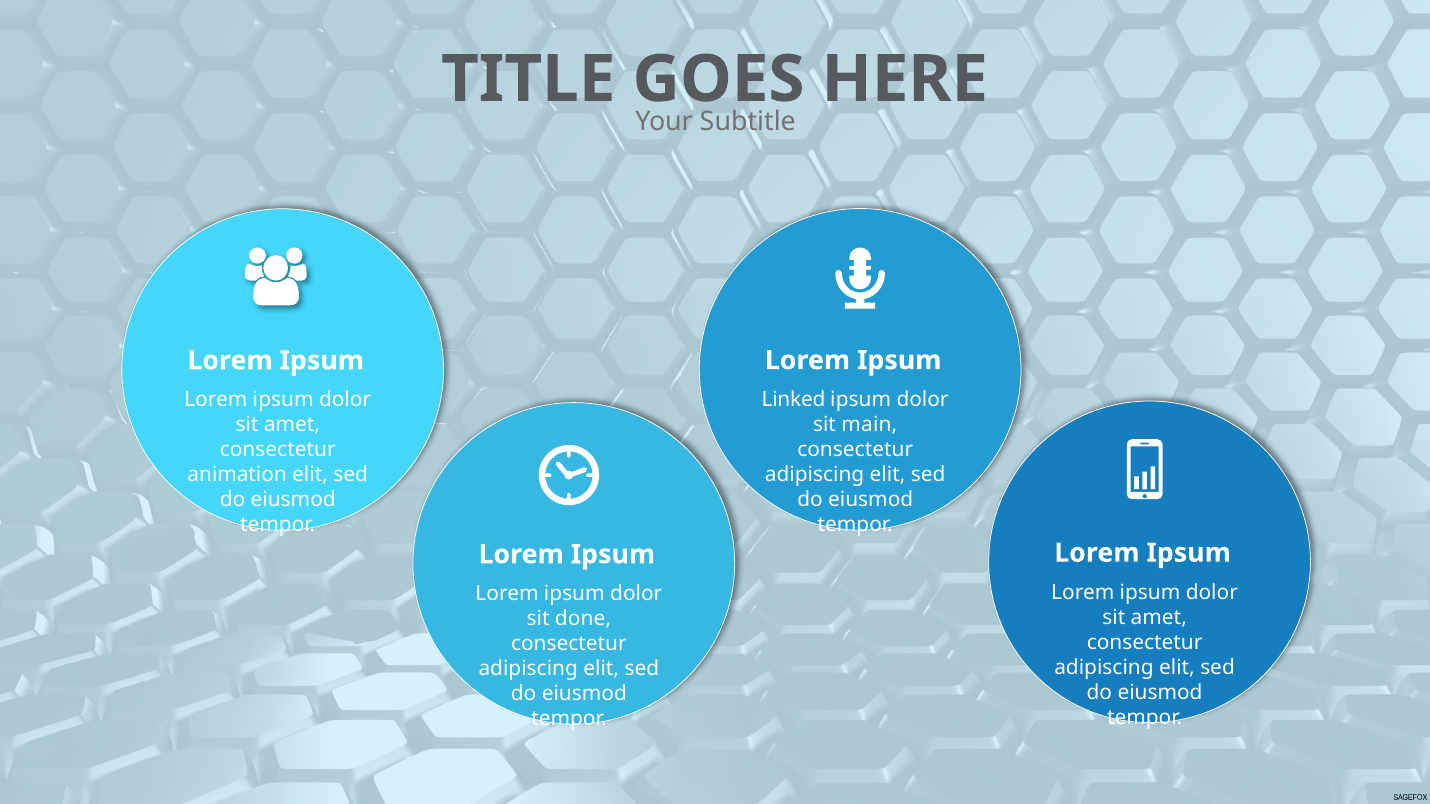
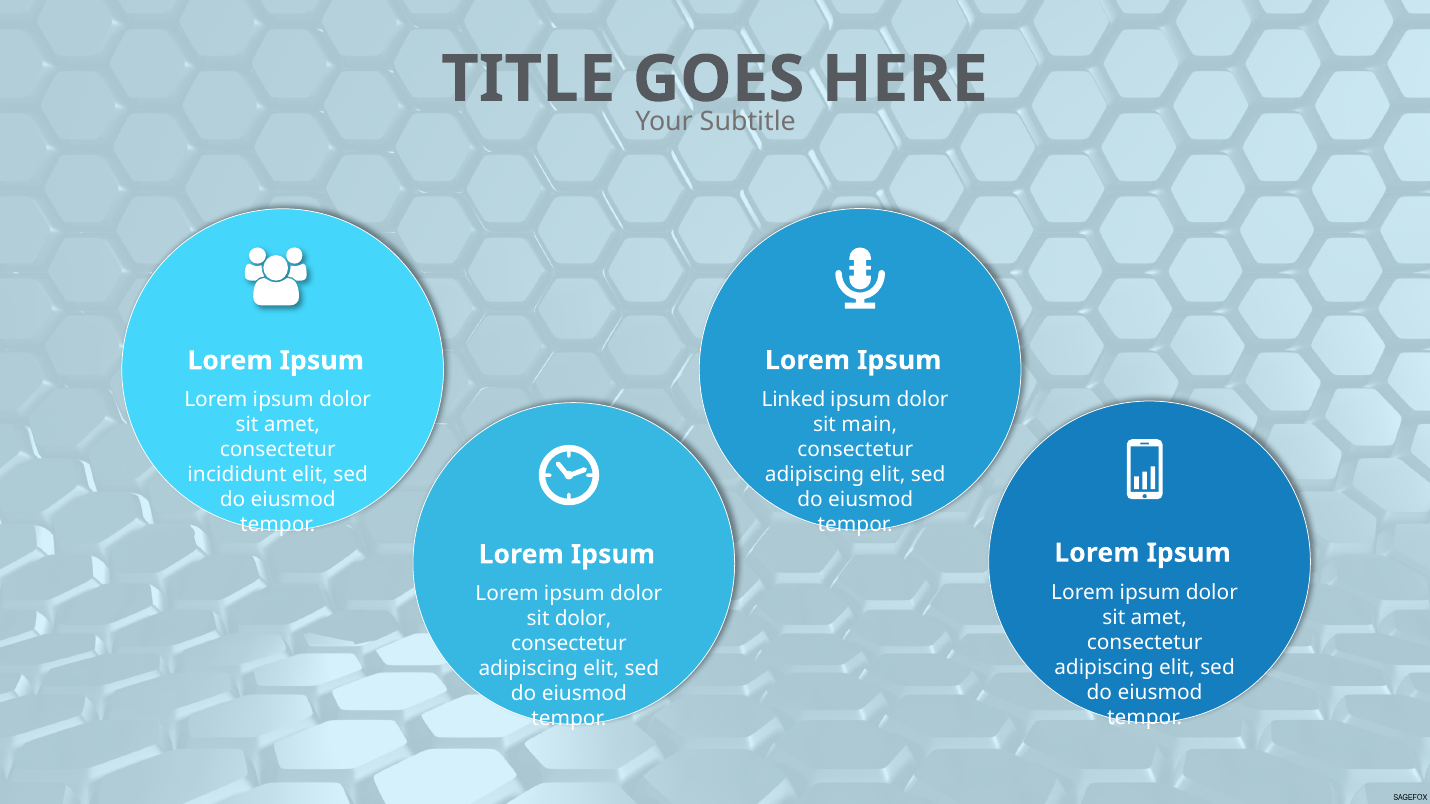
animation: animation -> incididunt
sit done: done -> dolor
